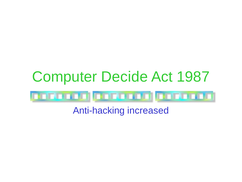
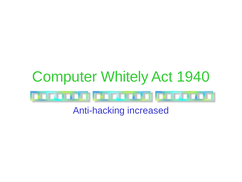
Decide: Decide -> Whitely
1987: 1987 -> 1940
